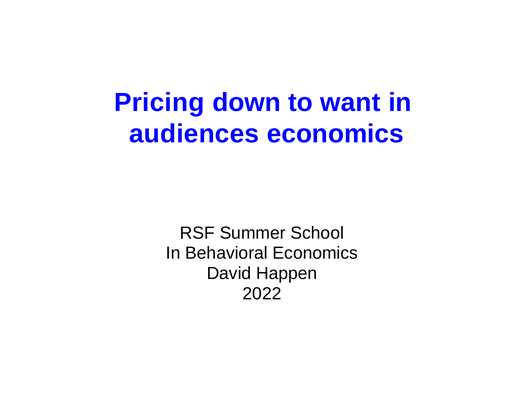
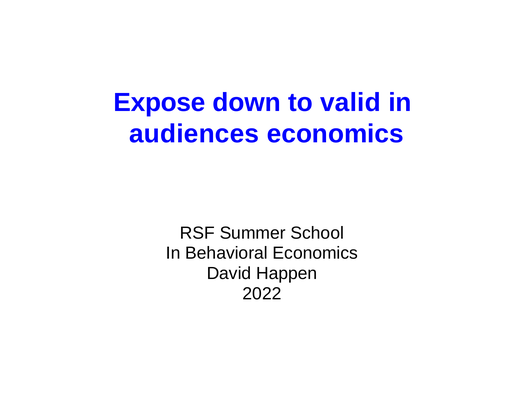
Pricing: Pricing -> Expose
want: want -> valid
